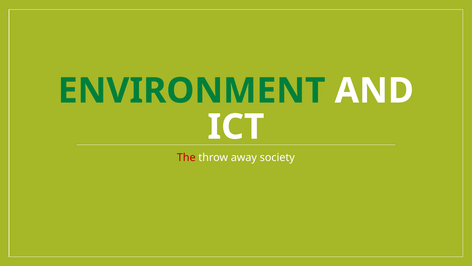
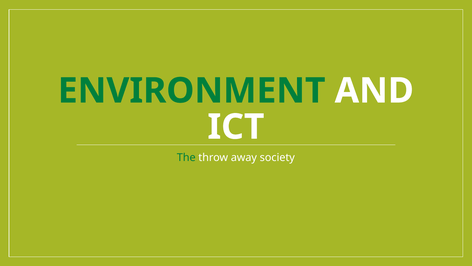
The colour: red -> green
